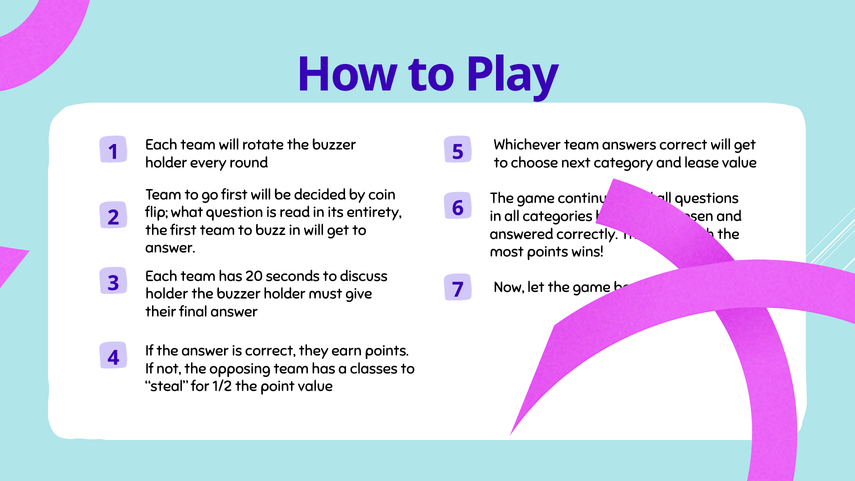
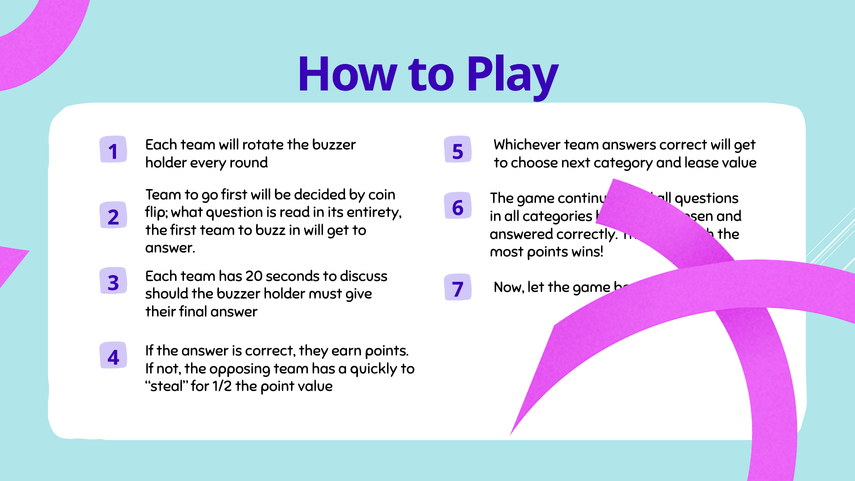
holder at (167, 294): holder -> should
classes: classes -> quickly
